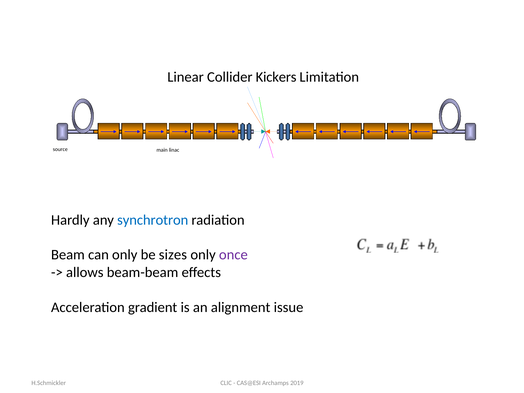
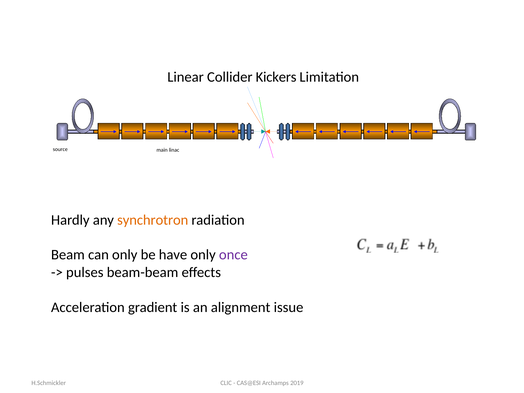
synchrotron colour: blue -> orange
sizes: sizes -> have
allows: allows -> pulses
